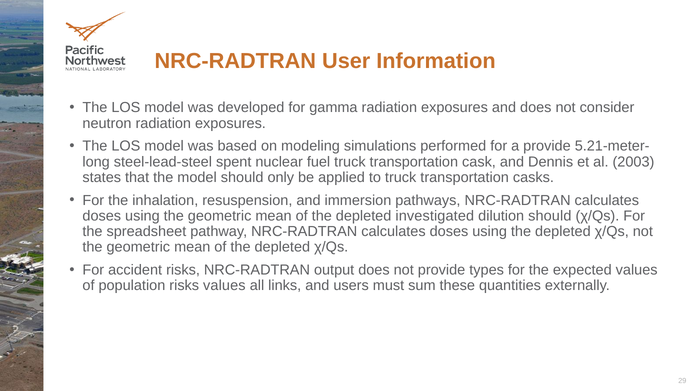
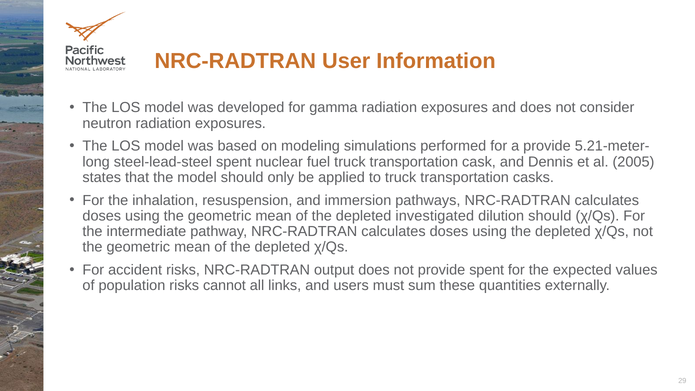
2003: 2003 -> 2005
spreadsheet: spreadsheet -> intermediate
provide types: types -> spent
risks values: values -> cannot
